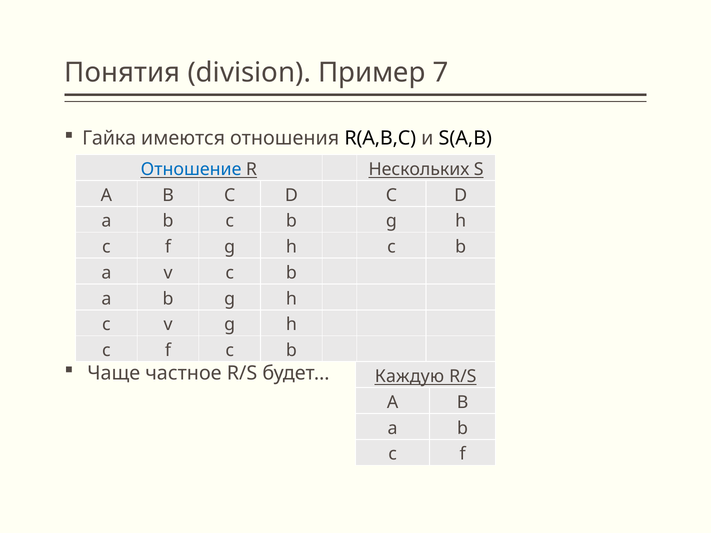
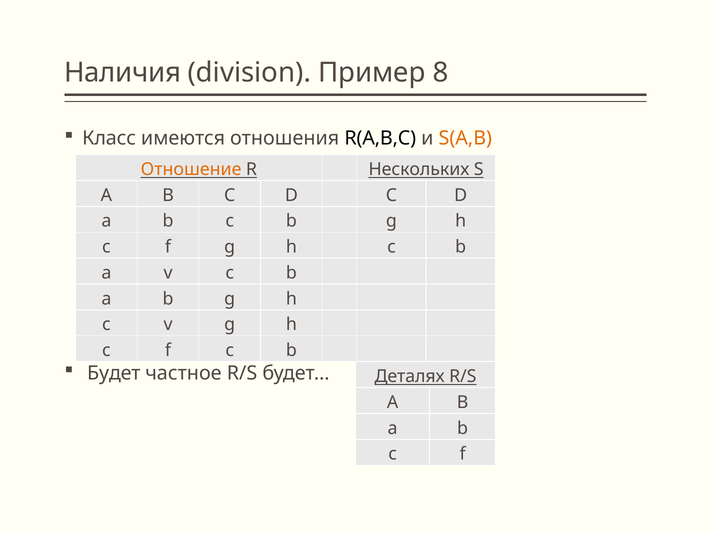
Понятия: Понятия -> Наличия
7: 7 -> 8
Гайка: Гайка -> Класс
S(A,B colour: black -> orange
Отношение colour: blue -> orange
Чаще: Чаще -> Будет
Каждую: Каждую -> Деталях
